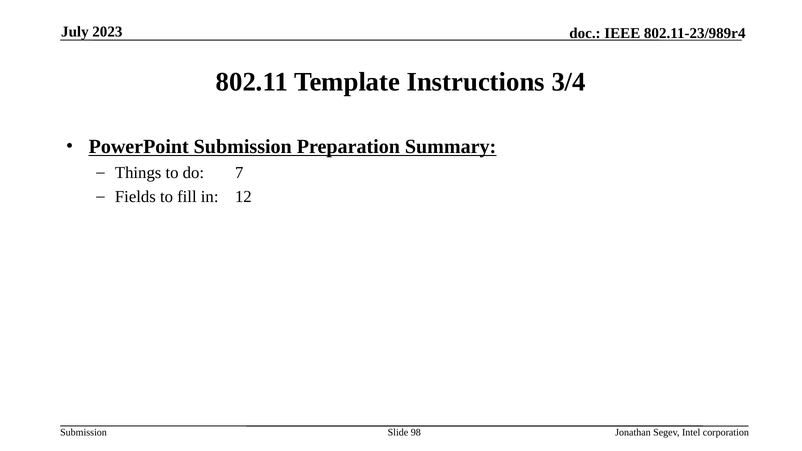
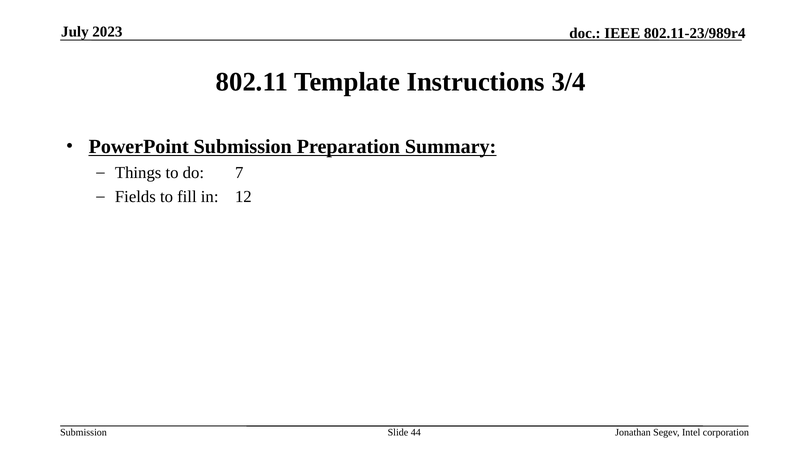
98: 98 -> 44
